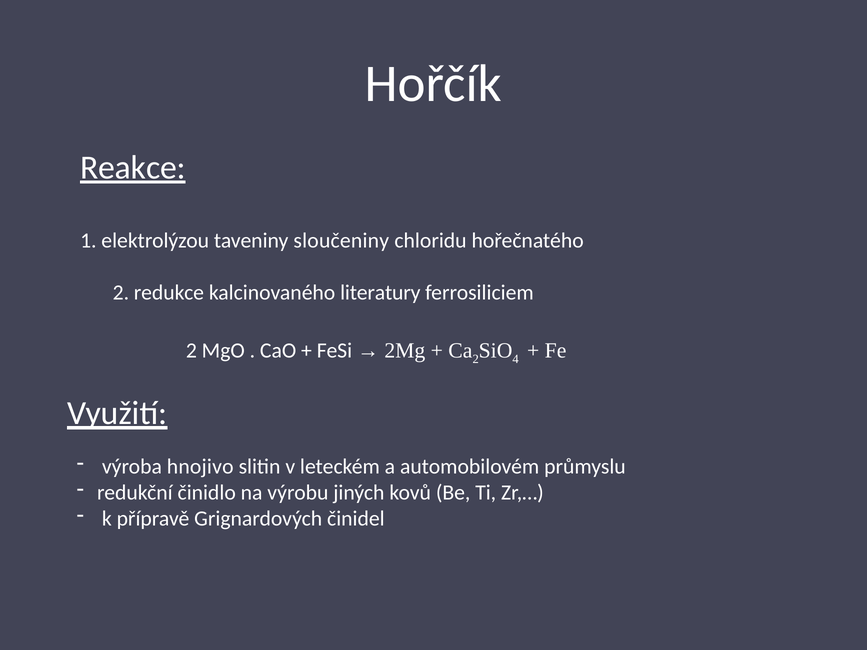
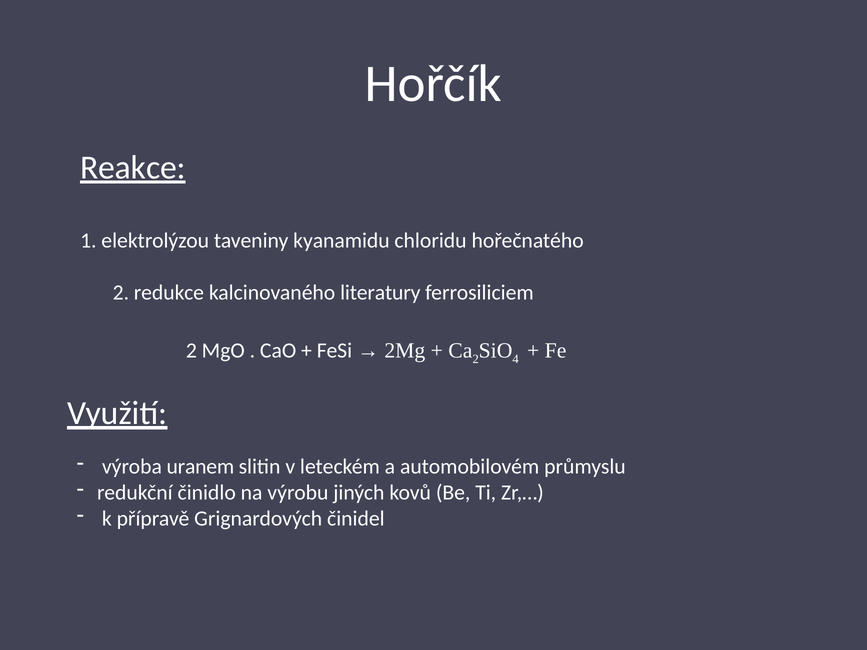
sloučeniny: sloučeniny -> kyanamidu
hnojivo: hnojivo -> uranem
